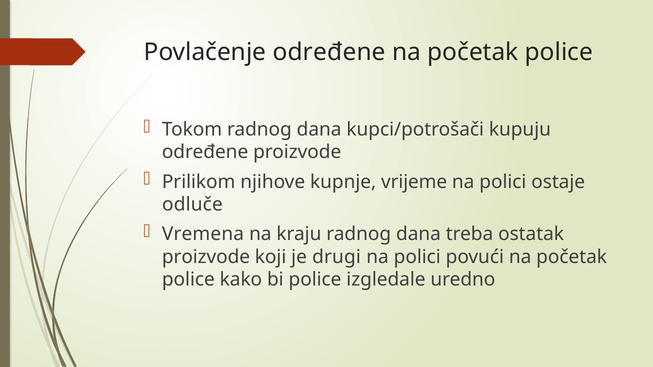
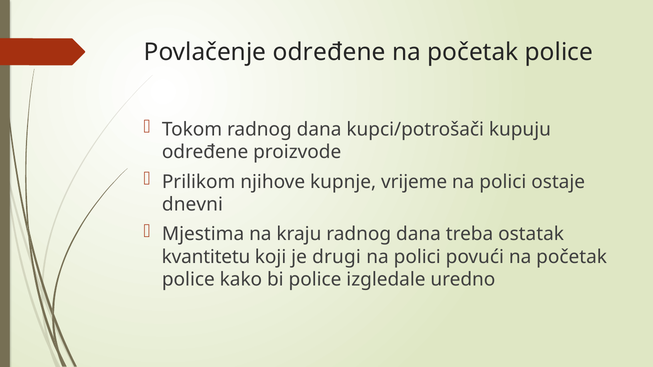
odluče: odluče -> dnevni
Vremena: Vremena -> Mjestima
proizvode at (206, 257): proizvode -> kvantitetu
